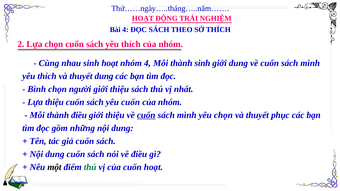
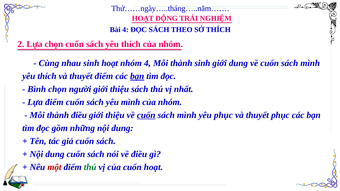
thuyết dung: dung -> điểm
bạn at (137, 76) underline: none -> present
Lựa thiệu: thiệu -> điểm
yêu cuốn: cuốn -> mình
yêu chọn: chọn -> phục
một colour: black -> red
